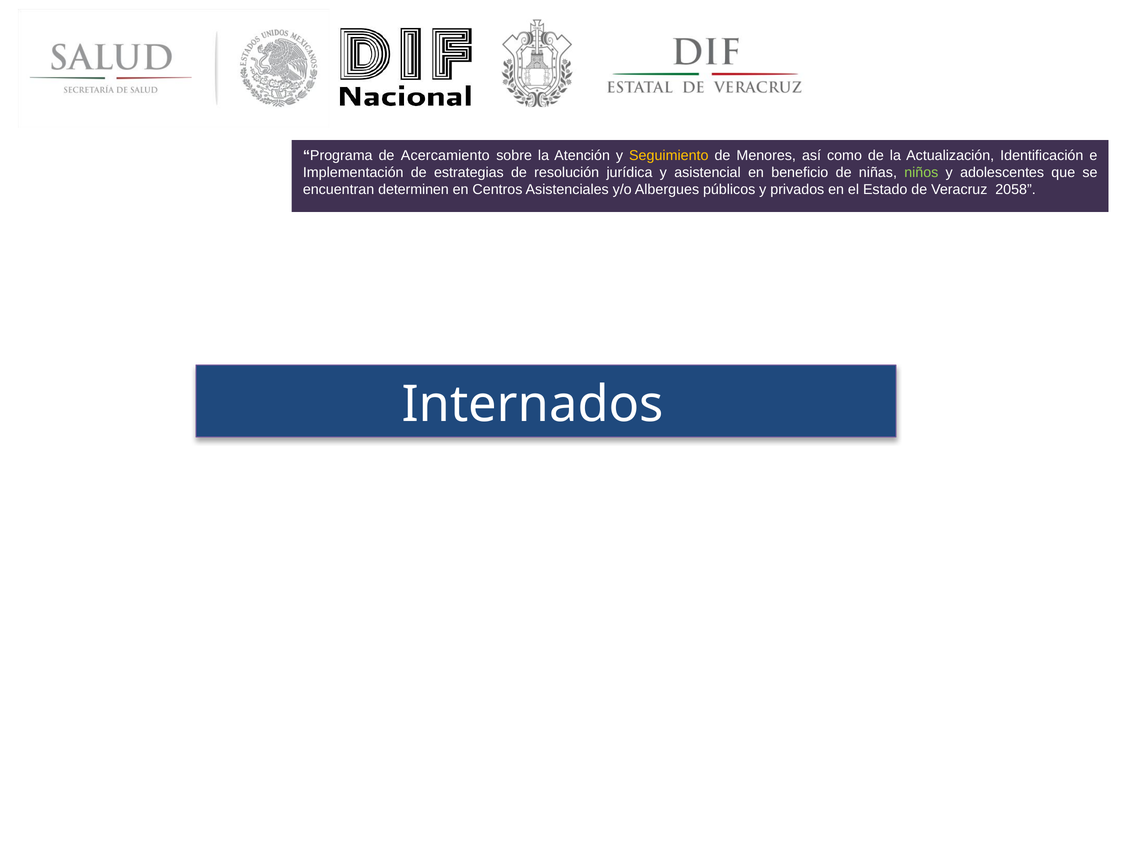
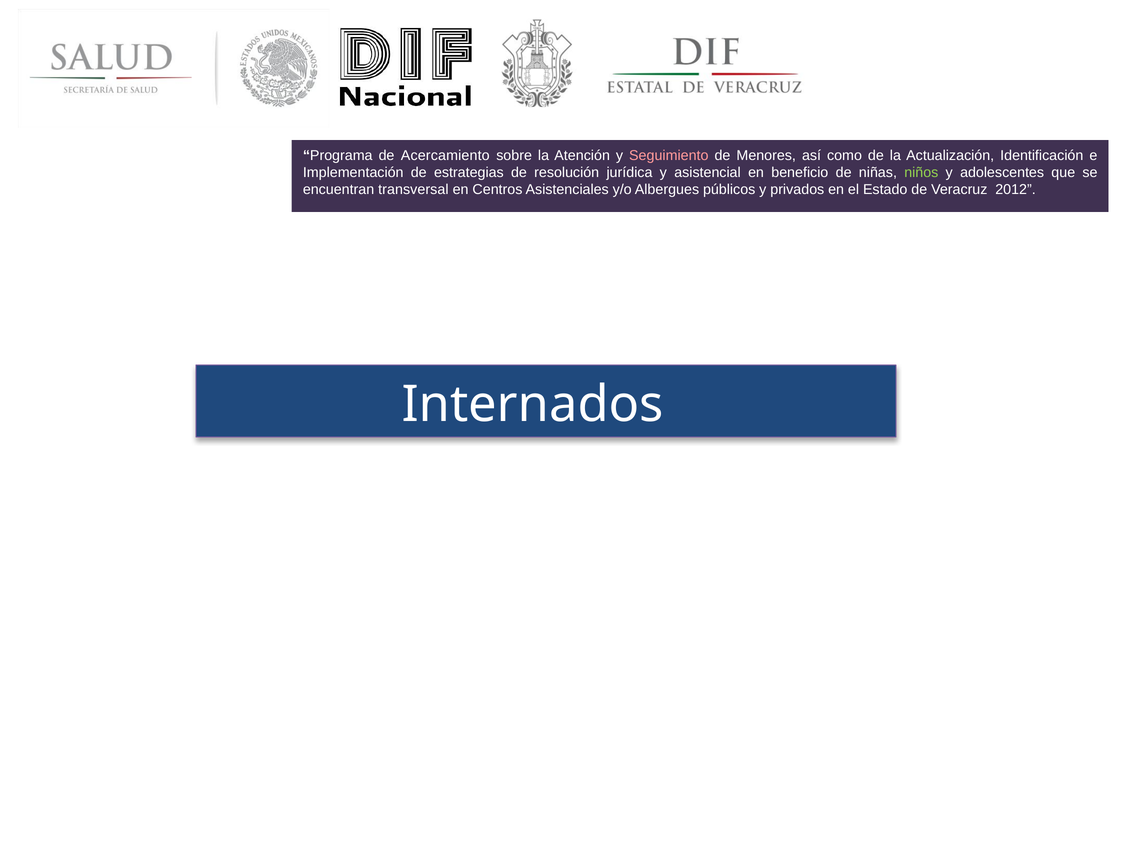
Seguimiento colour: yellow -> pink
determinen: determinen -> transversal
2058: 2058 -> 2012
